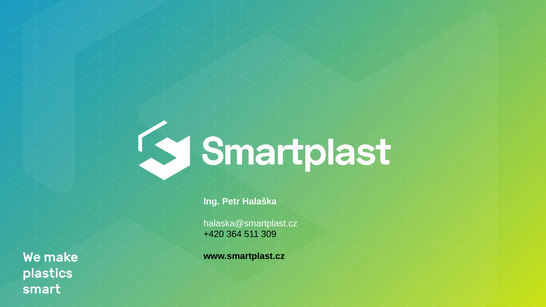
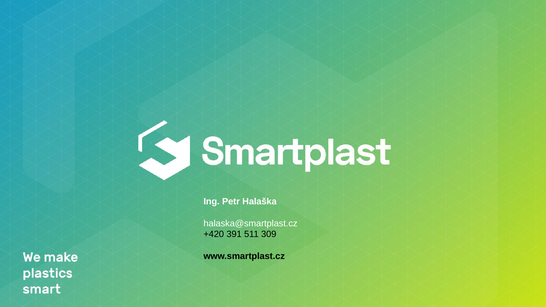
364: 364 -> 391
